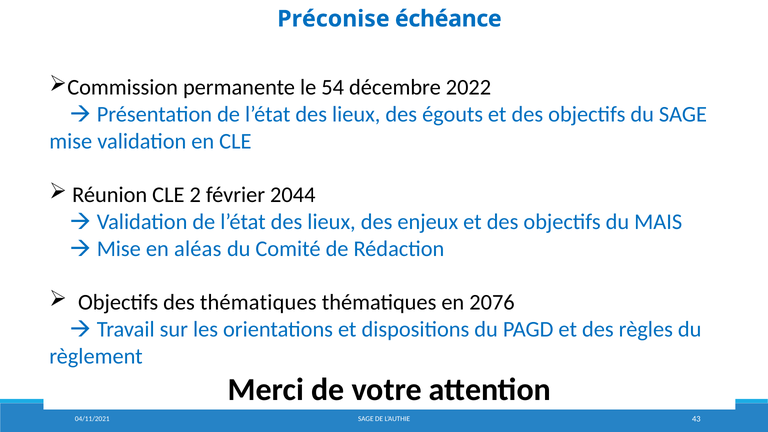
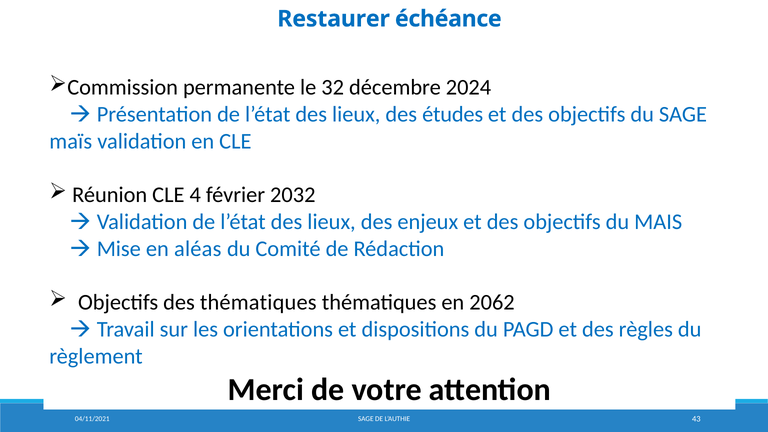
Préconise: Préconise -> Restaurer
54: 54 -> 32
2022: 2022 -> 2024
égouts: égouts -> études
mise at (71, 141): mise -> maïs
2: 2 -> 4
2044: 2044 -> 2032
2076: 2076 -> 2062
